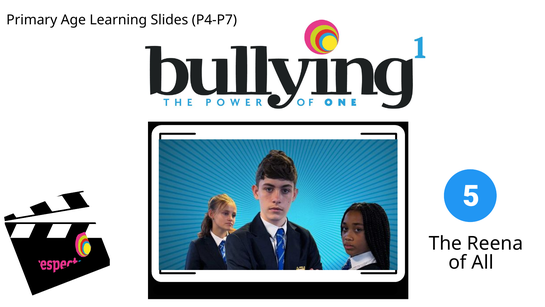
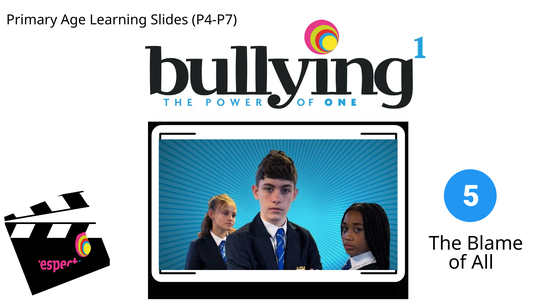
Reena: Reena -> Blame
